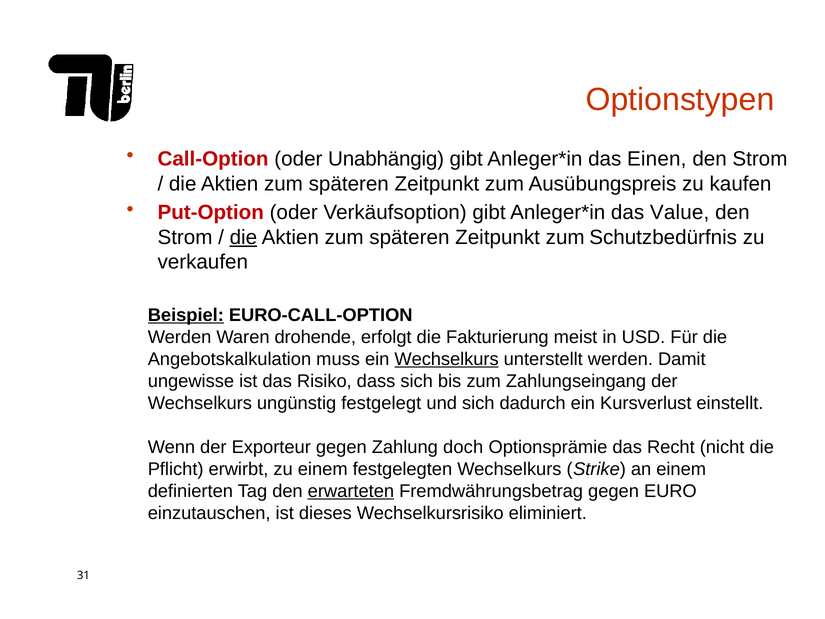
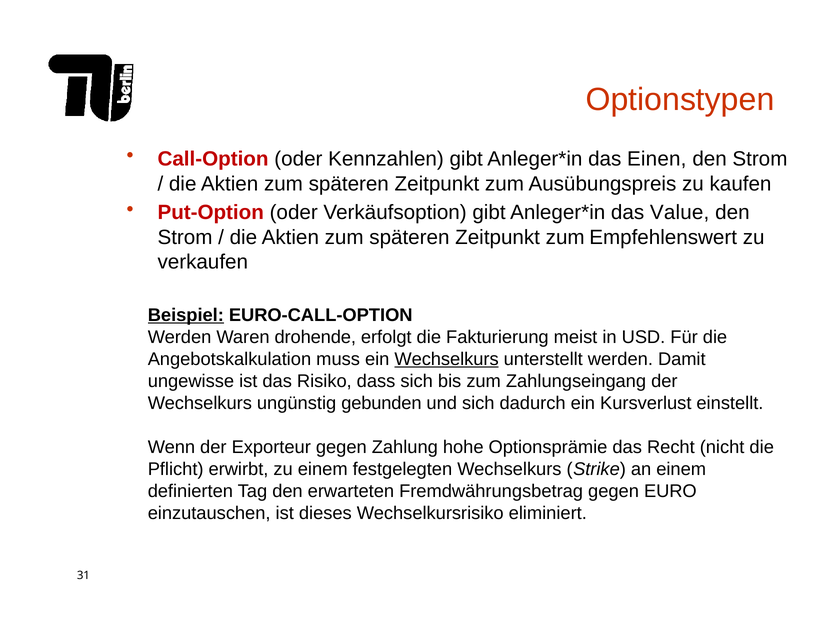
Unabhängig: Unabhängig -> Kennzahlen
die at (243, 237) underline: present -> none
Schutzbedürfnis: Schutzbedürfnis -> Empfehlenswert
festgelegt: festgelegt -> gebunden
doch: doch -> hohe
erwarteten underline: present -> none
